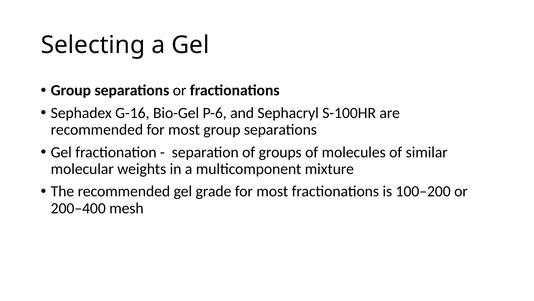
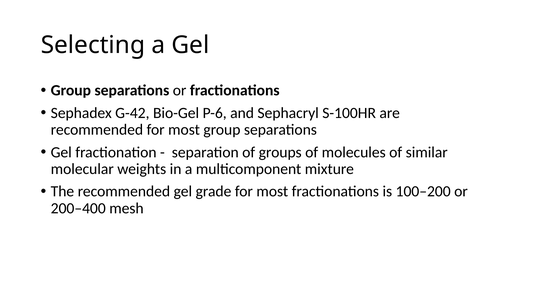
G-16: G-16 -> G-42
